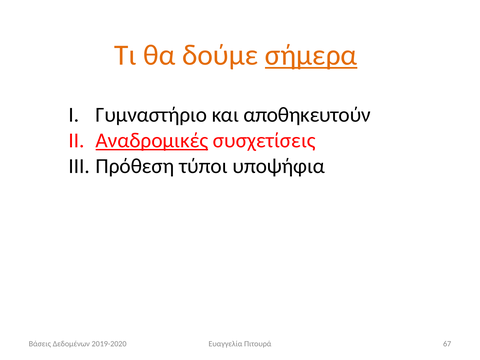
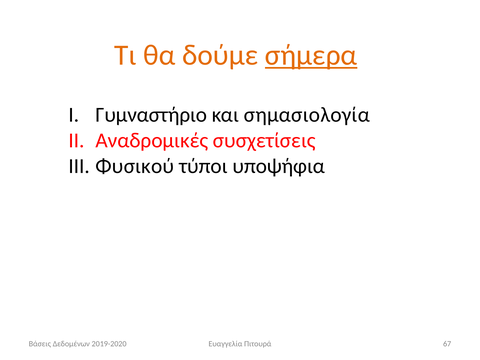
αποθηκευτούν: αποθηκευτούν -> σημασιολογία
Αναδρομικές underline: present -> none
Πρόθεση: Πρόθεση -> Φυσικού
